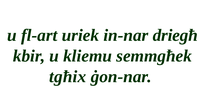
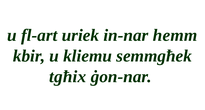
driegħ: driegħ -> hemm
